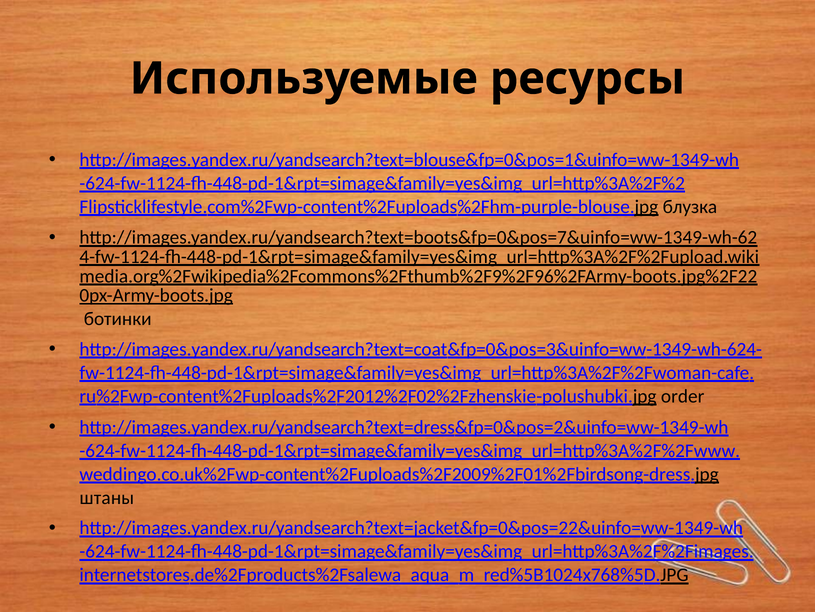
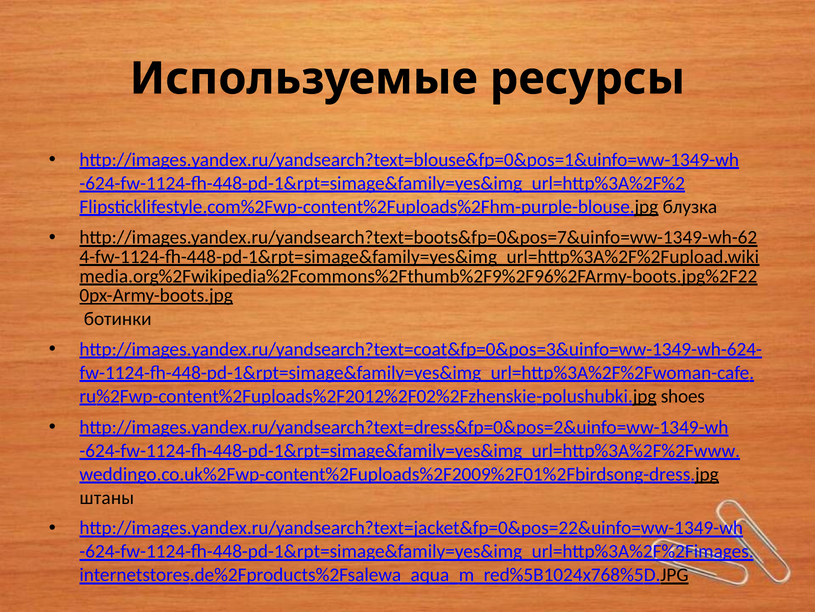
order: order -> shoes
